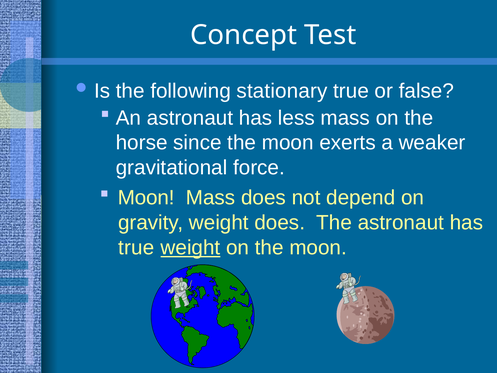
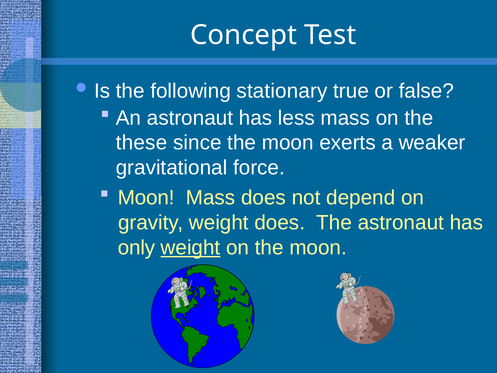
horse: horse -> these
true at (136, 247): true -> only
